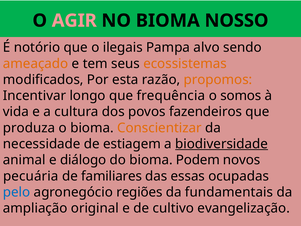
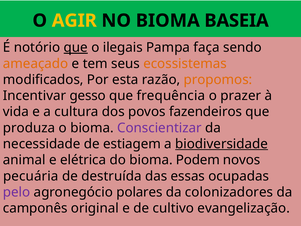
AGIR colour: pink -> yellow
NOSSO: NOSSO -> BASEIA
que at (76, 47) underline: none -> present
alvo: alvo -> faça
longo: longo -> gesso
somos: somos -> prazer
Conscientizar colour: orange -> purple
diálogo: diálogo -> elétrica
familiares: familiares -> destruída
pelo colour: blue -> purple
regiões: regiões -> polares
fundamentais: fundamentais -> colonizadores
ampliação: ampliação -> camponês
